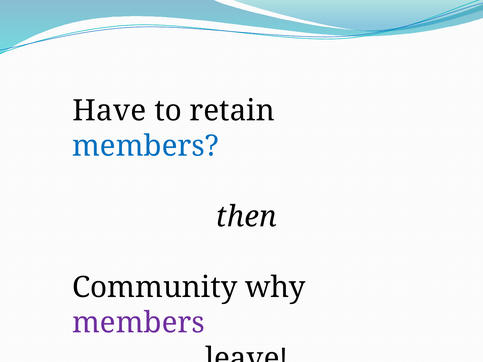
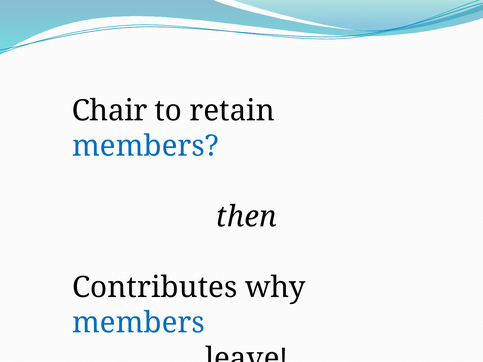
Have: Have -> Chair
Community: Community -> Contributes
members at (138, 323) colour: purple -> blue
